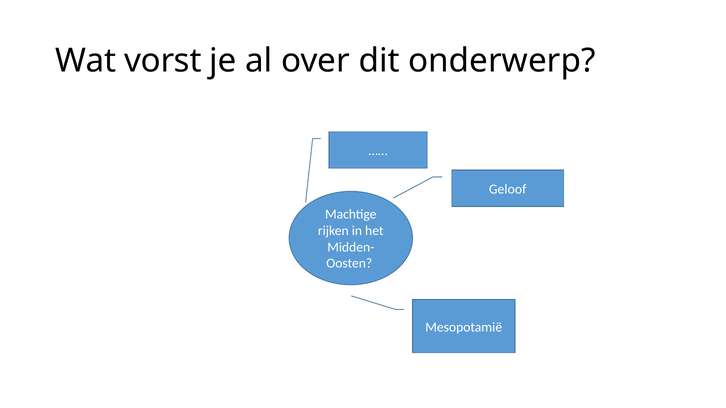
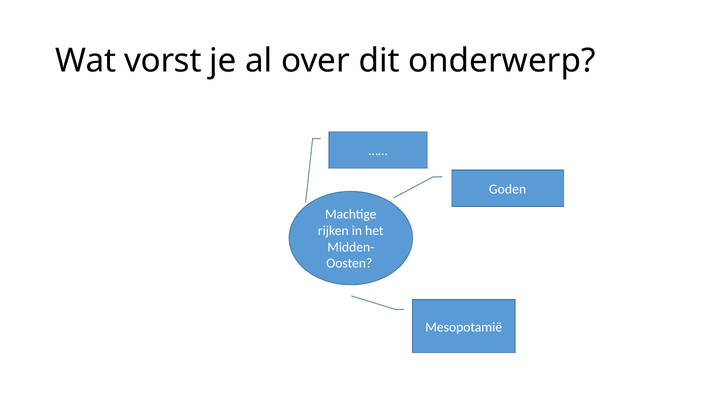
Geloof: Geloof -> Goden
